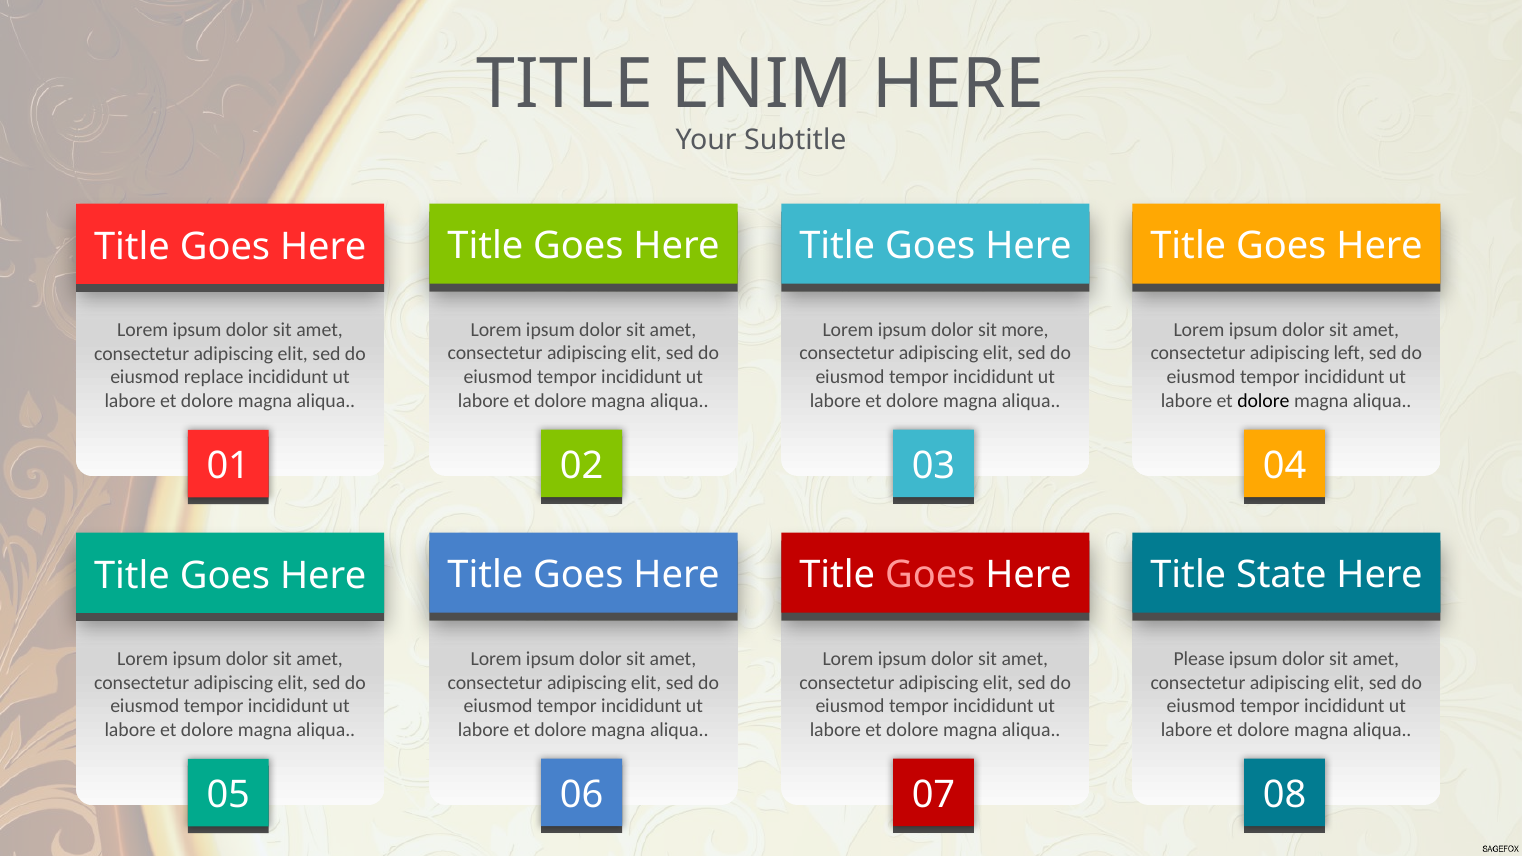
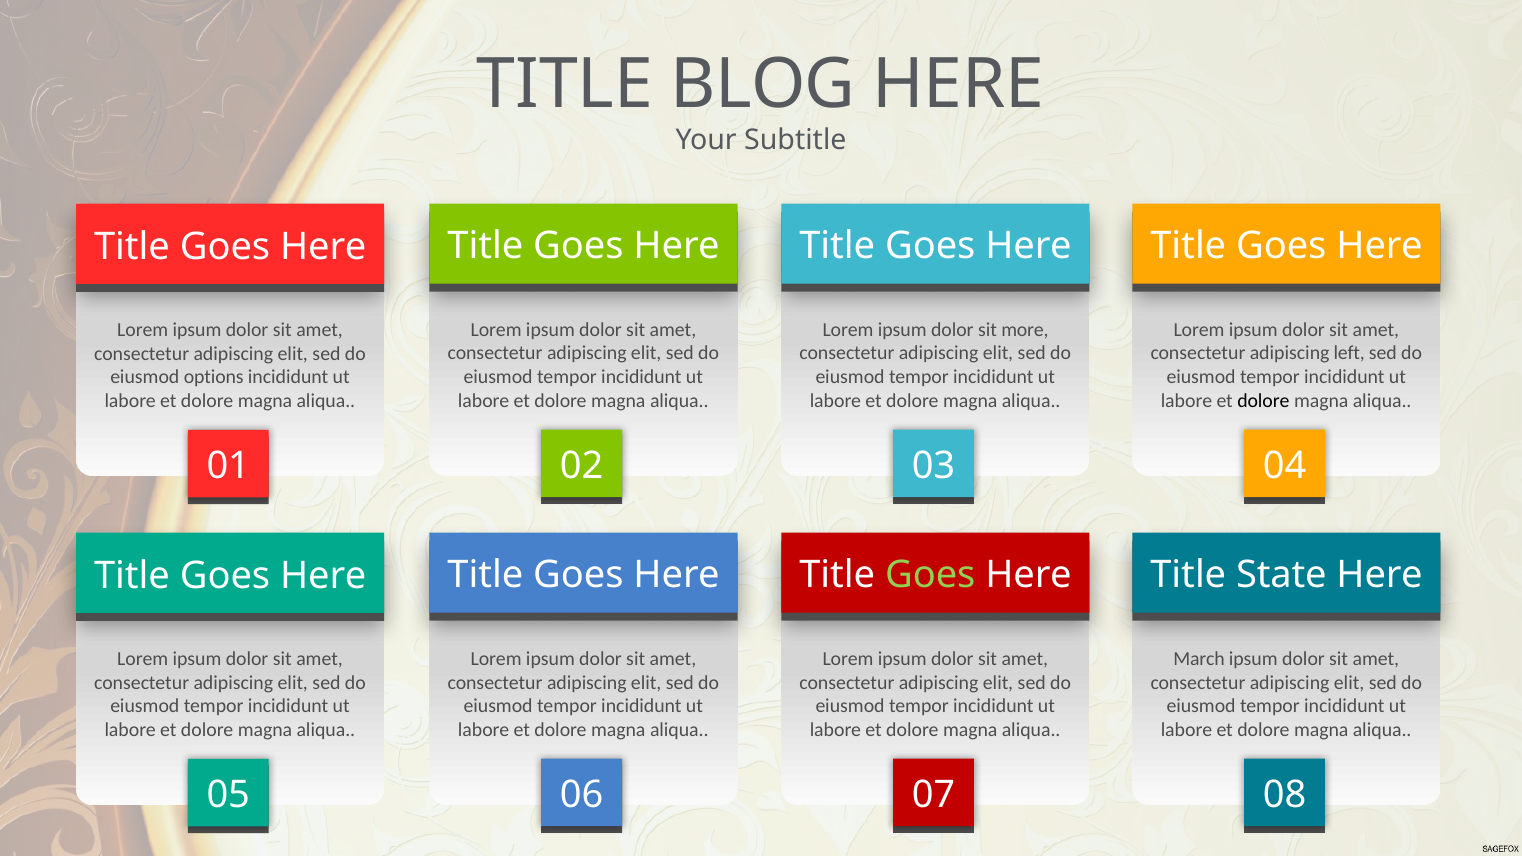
ENIM: ENIM -> BLOG
replace: replace -> options
Goes at (930, 575) colour: pink -> light green
Please: Please -> March
